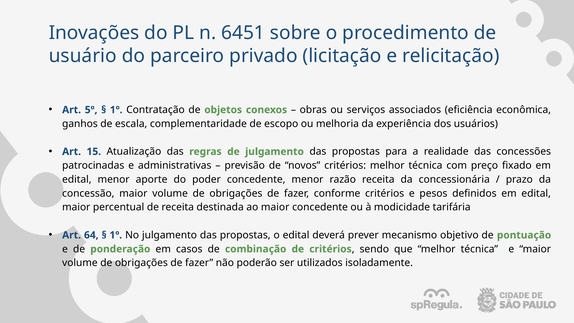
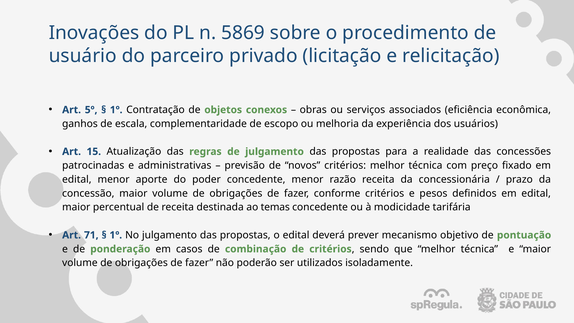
6451: 6451 -> 5869
ao maior: maior -> temas
64: 64 -> 71
